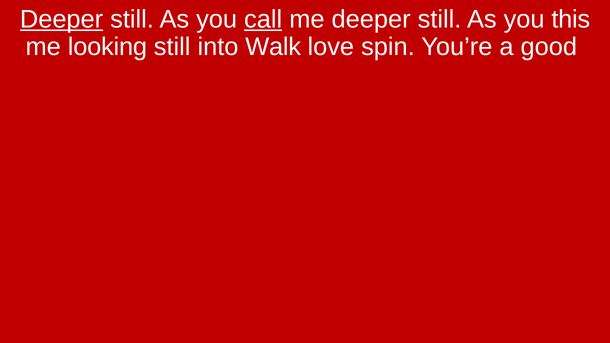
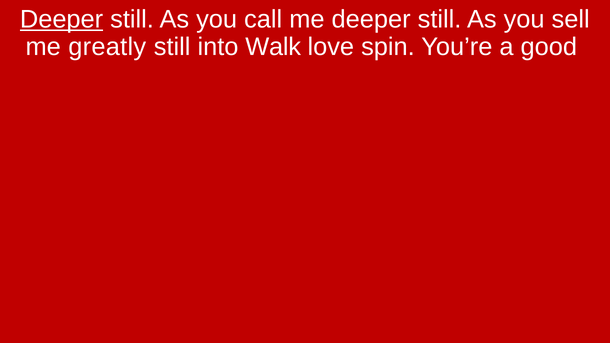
call underline: present -> none
this: this -> sell
looking: looking -> greatly
